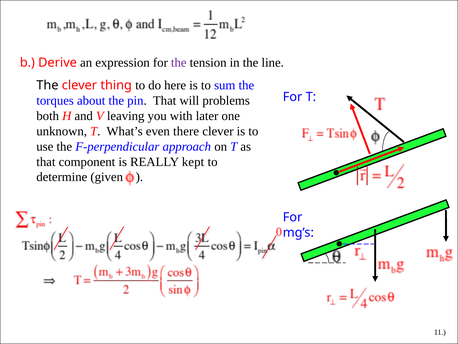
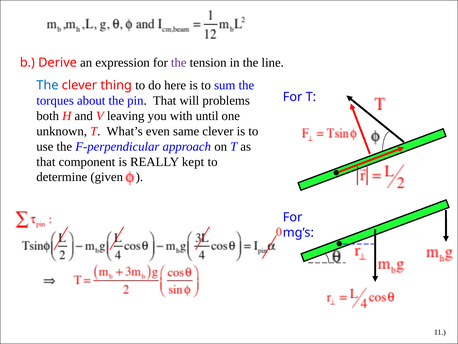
The at (47, 85) colour: black -> blue
later: later -> until
there: there -> same
